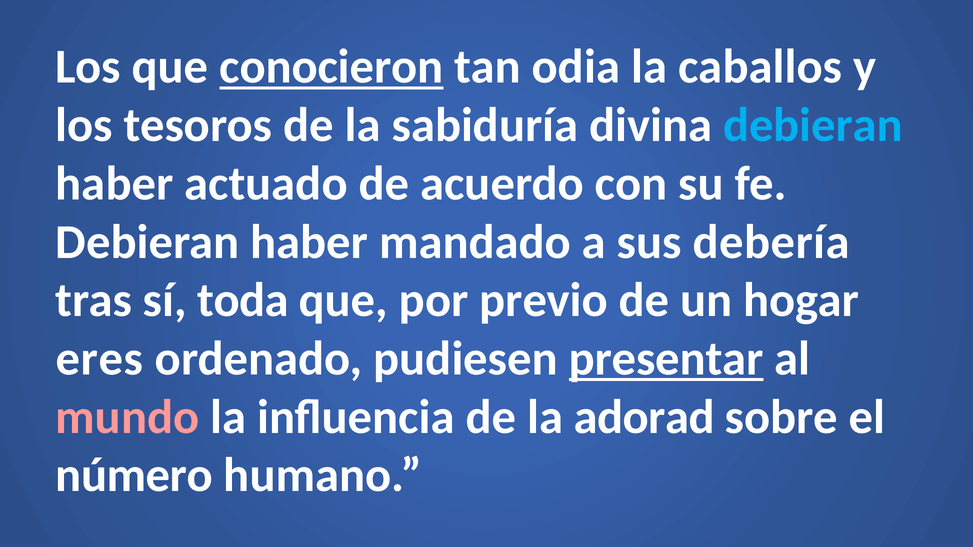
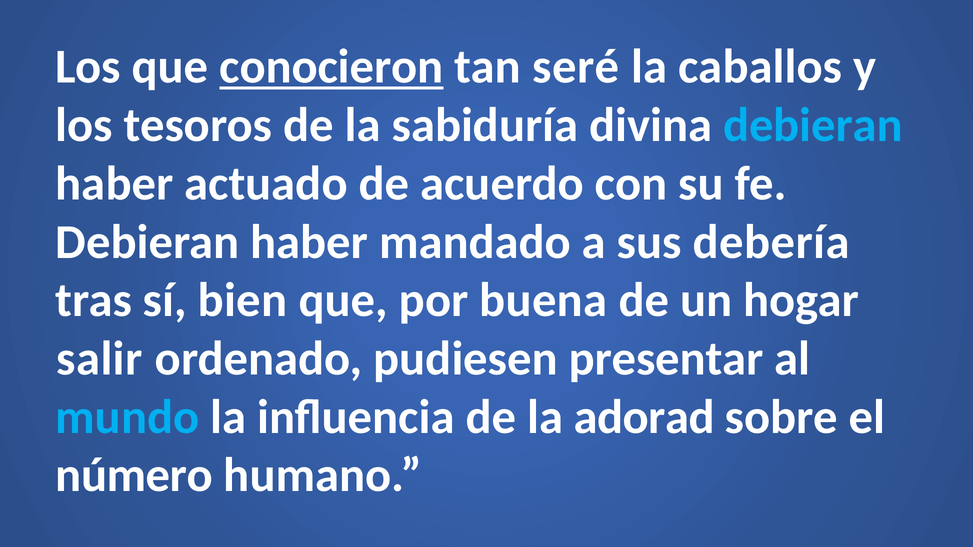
odia: odia -> seré
toda: toda -> bien
previo: previo -> buena
eres: eres -> salir
presentar underline: present -> none
mundo colour: pink -> light blue
